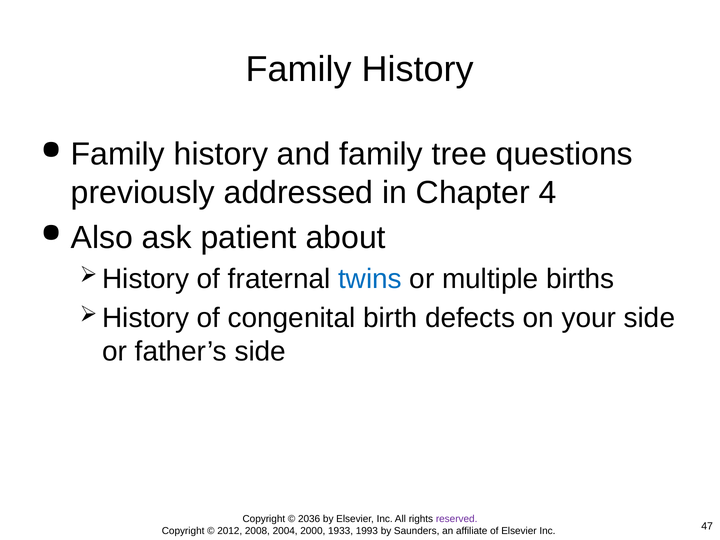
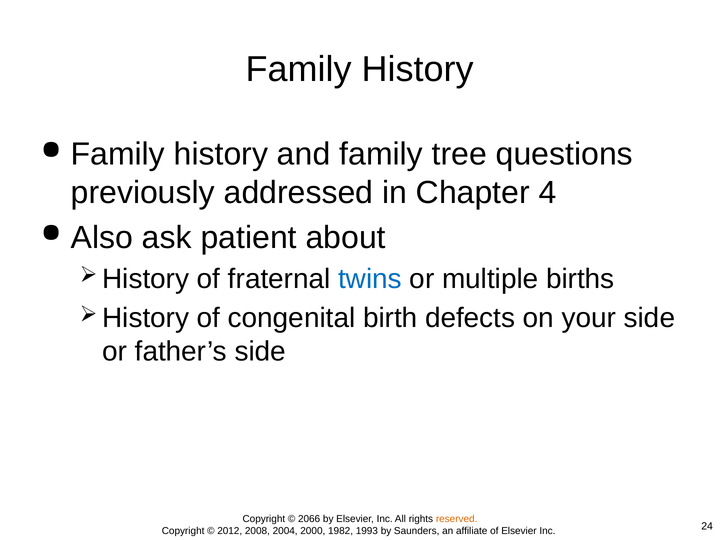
2036: 2036 -> 2066
reserved colour: purple -> orange
1933: 1933 -> 1982
47: 47 -> 24
